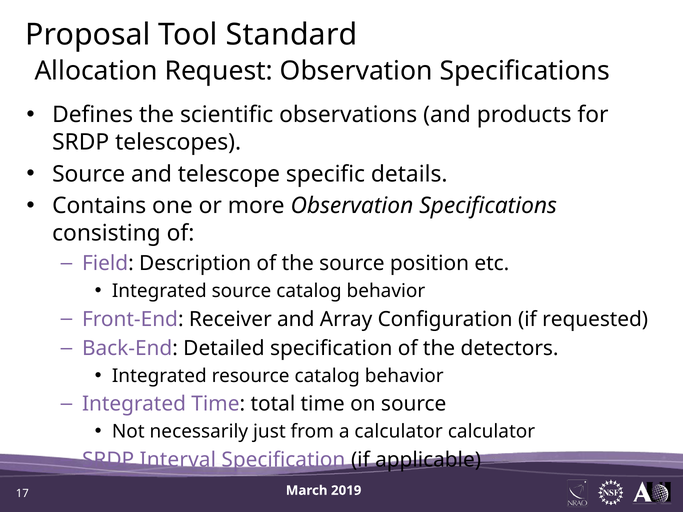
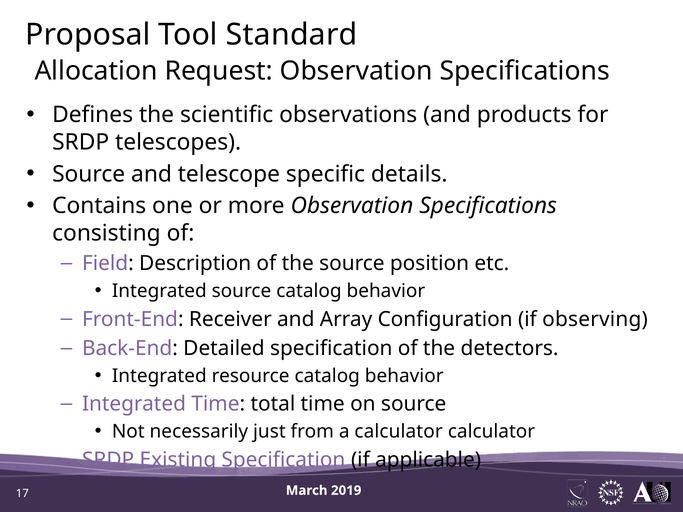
requested: requested -> observing
Interval: Interval -> Existing
